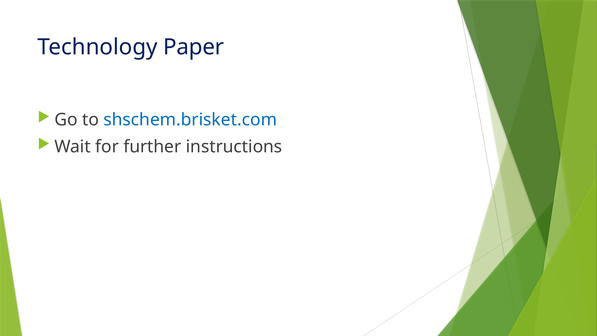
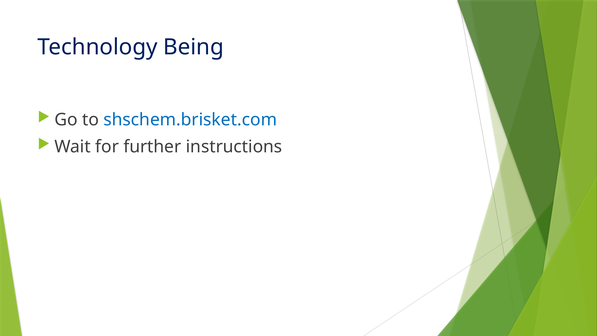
Paper: Paper -> Being
